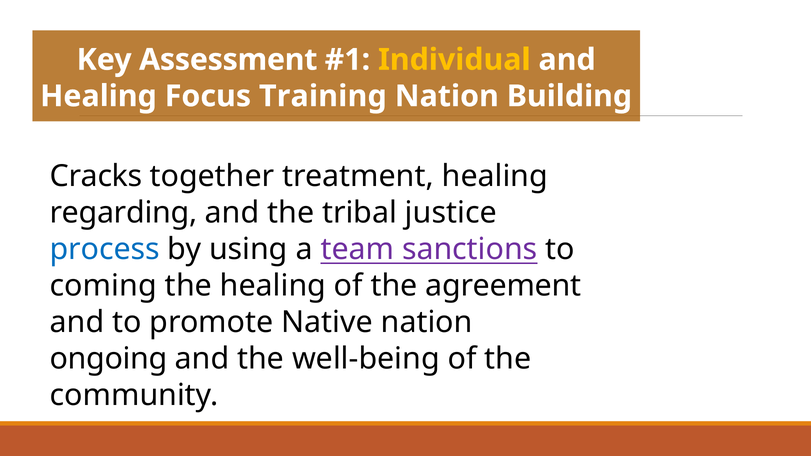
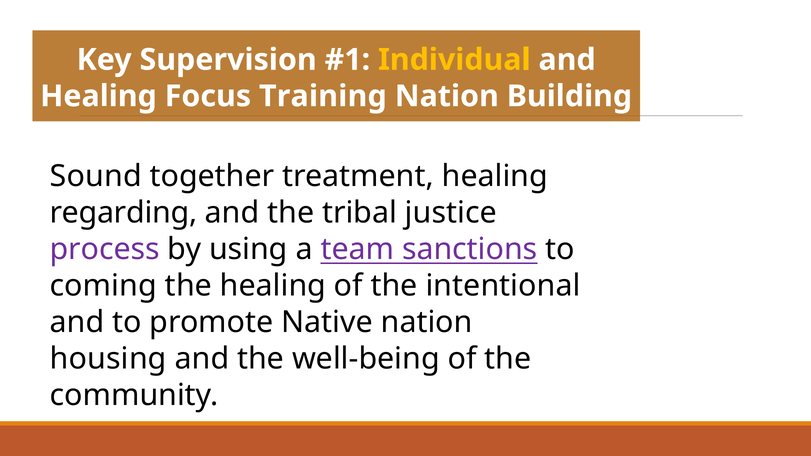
Assessment: Assessment -> Supervision
Cracks: Cracks -> Sound
process colour: blue -> purple
agreement: agreement -> intentional
ongoing: ongoing -> housing
